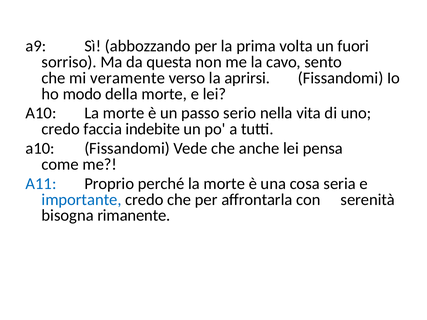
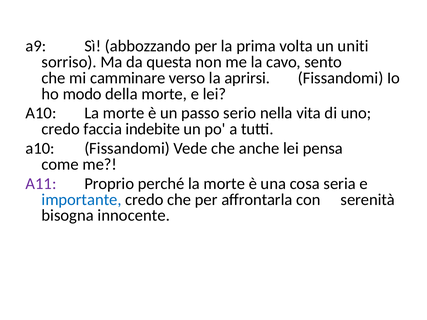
fuori: fuori -> uniti
veramente: veramente -> camminare
A11 colour: blue -> purple
rimanente: rimanente -> innocente
